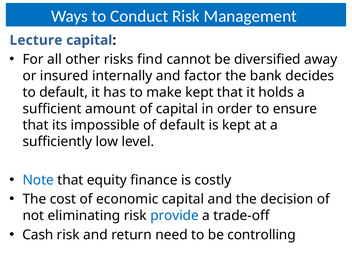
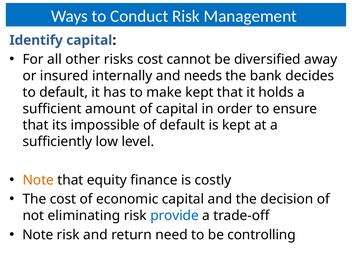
Lecture: Lecture -> Identify
risks find: find -> cost
factor: factor -> needs
Note at (38, 180) colour: blue -> orange
Cash at (38, 235): Cash -> Note
